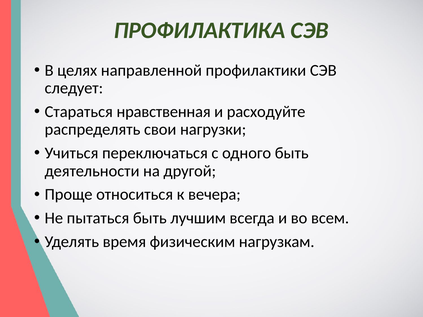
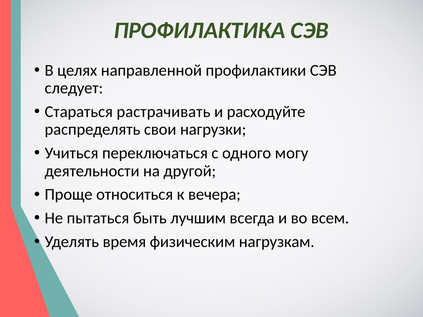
нравственная: нравственная -> растрачивать
одного быть: быть -> могу
